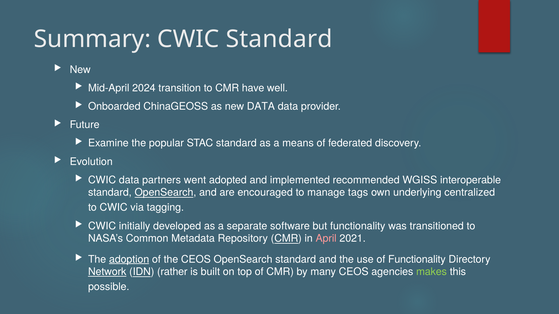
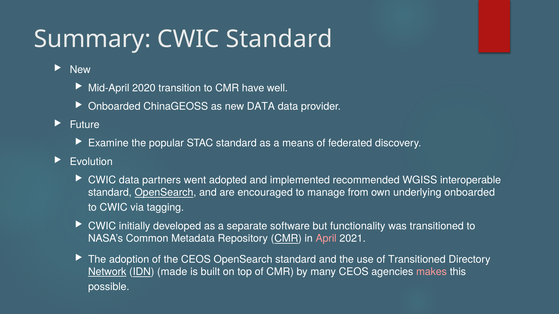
2024: 2024 -> 2020
tags: tags -> from
underlying centralized: centralized -> onboarded
adoption underline: present -> none
of Functionality: Functionality -> Transitioned
rather: rather -> made
makes colour: light green -> pink
